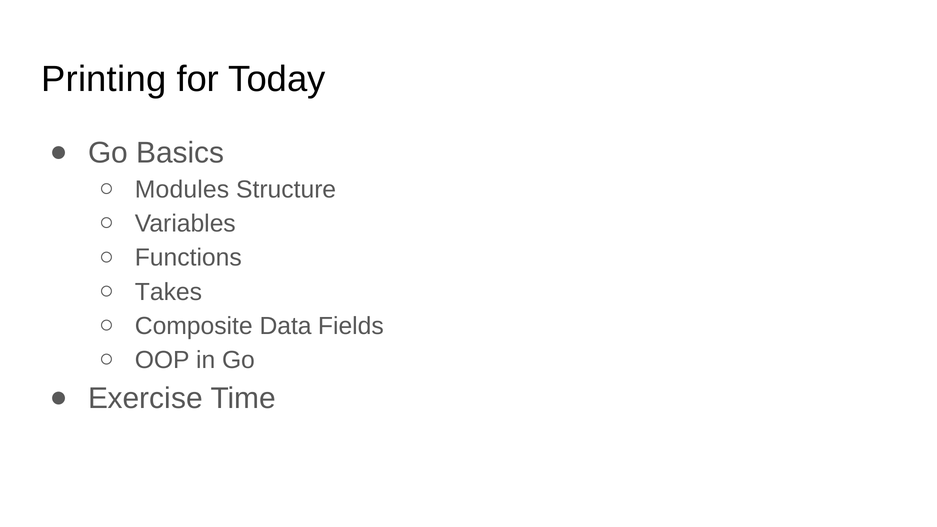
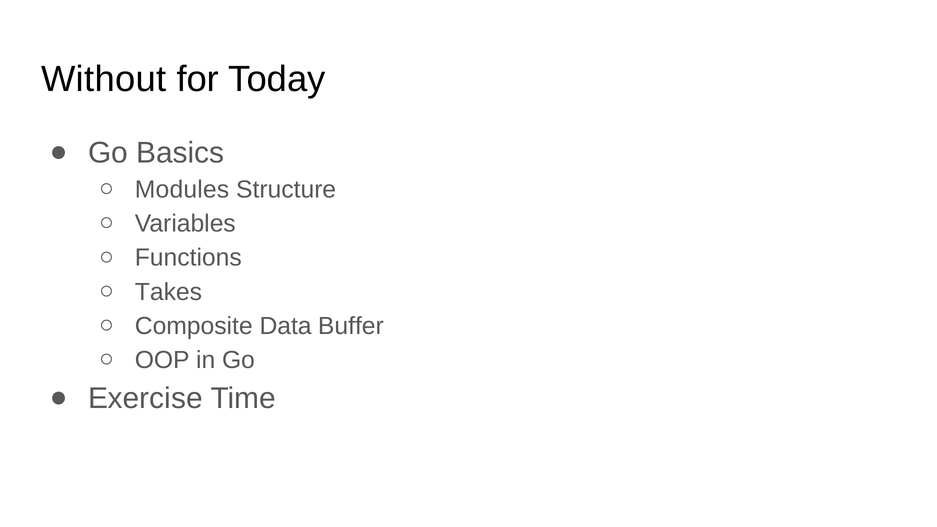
Printing: Printing -> Without
Fields: Fields -> Buffer
